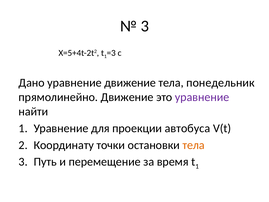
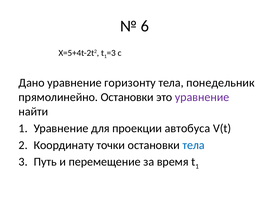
3 at (145, 26): 3 -> 6
уравнение движение: движение -> горизонту
прямолинейно Движение: Движение -> Остановки
тела at (194, 145) colour: orange -> blue
